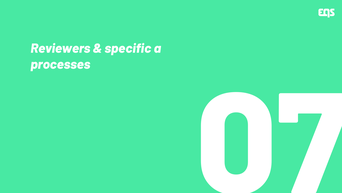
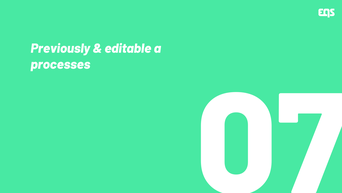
Reviewers: Reviewers -> Previously
specific: specific -> editable
